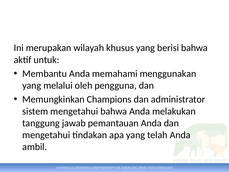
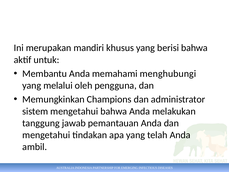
wilayah: wilayah -> mandiri
menggunakan: menggunakan -> menghubungi
